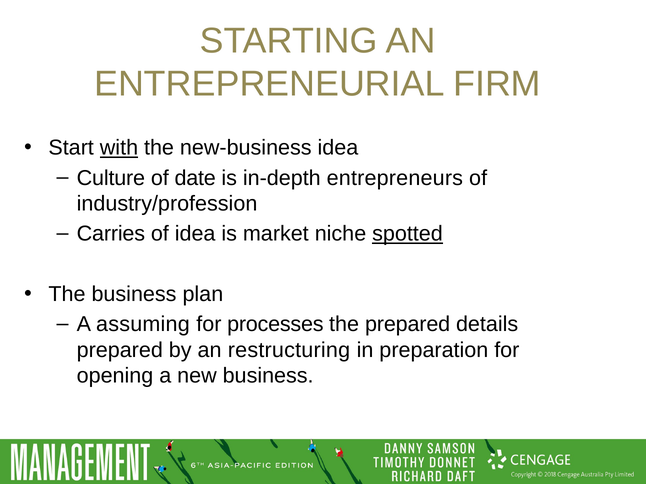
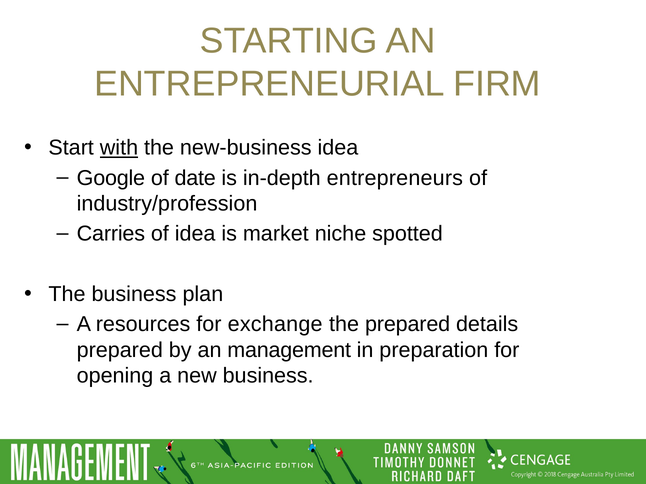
Culture: Culture -> Google
spotted underline: present -> none
assuming: assuming -> resources
processes: processes -> exchange
restructuring: restructuring -> management
